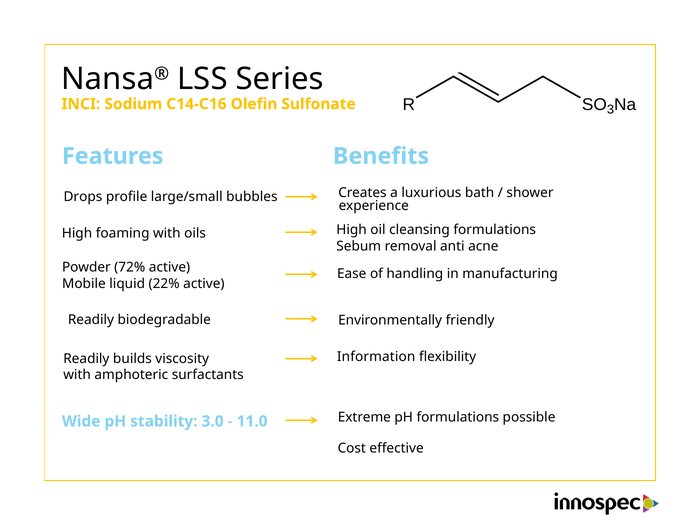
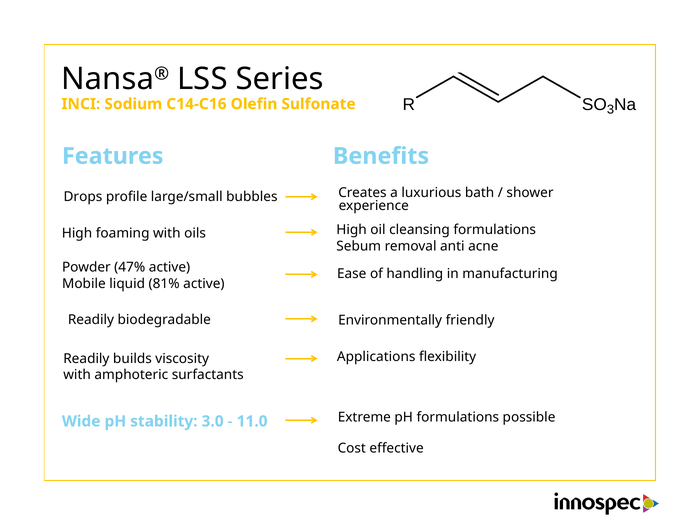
72%: 72% -> 47%
22%: 22% -> 81%
Information: Information -> Applications
